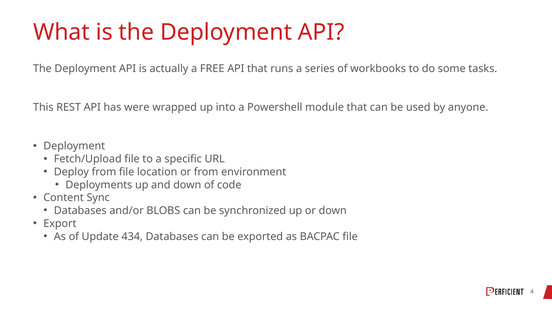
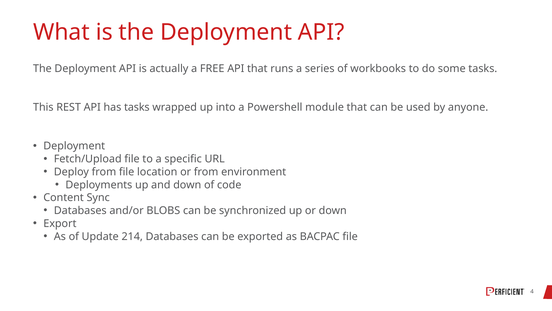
has were: were -> tasks
434: 434 -> 214
